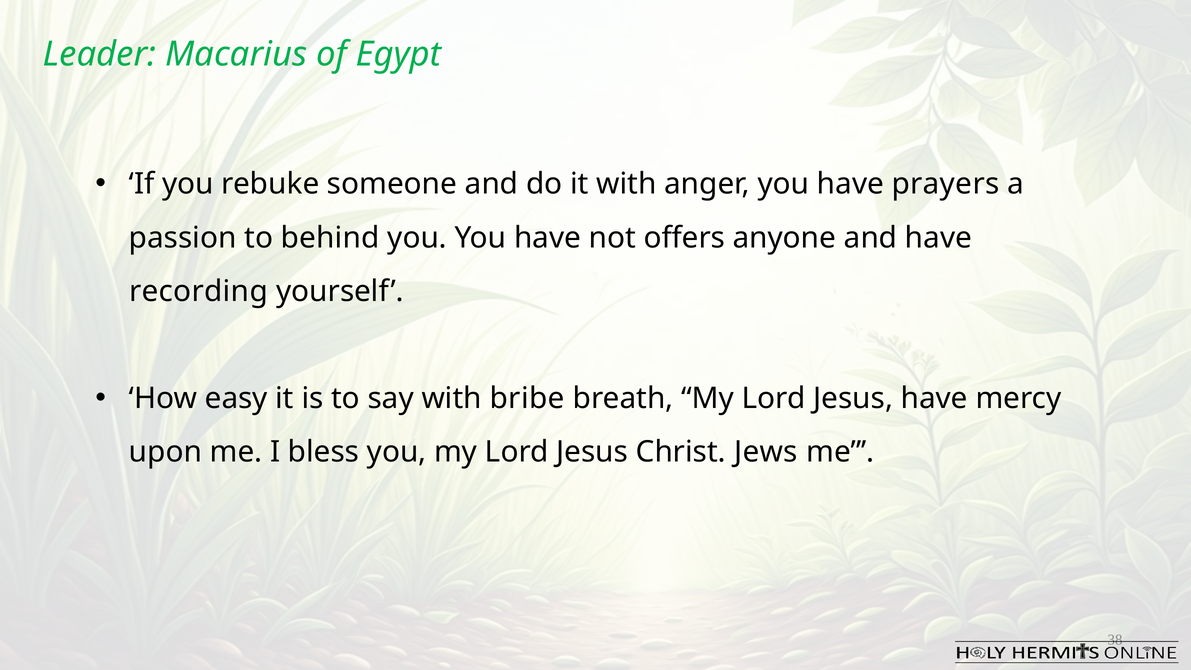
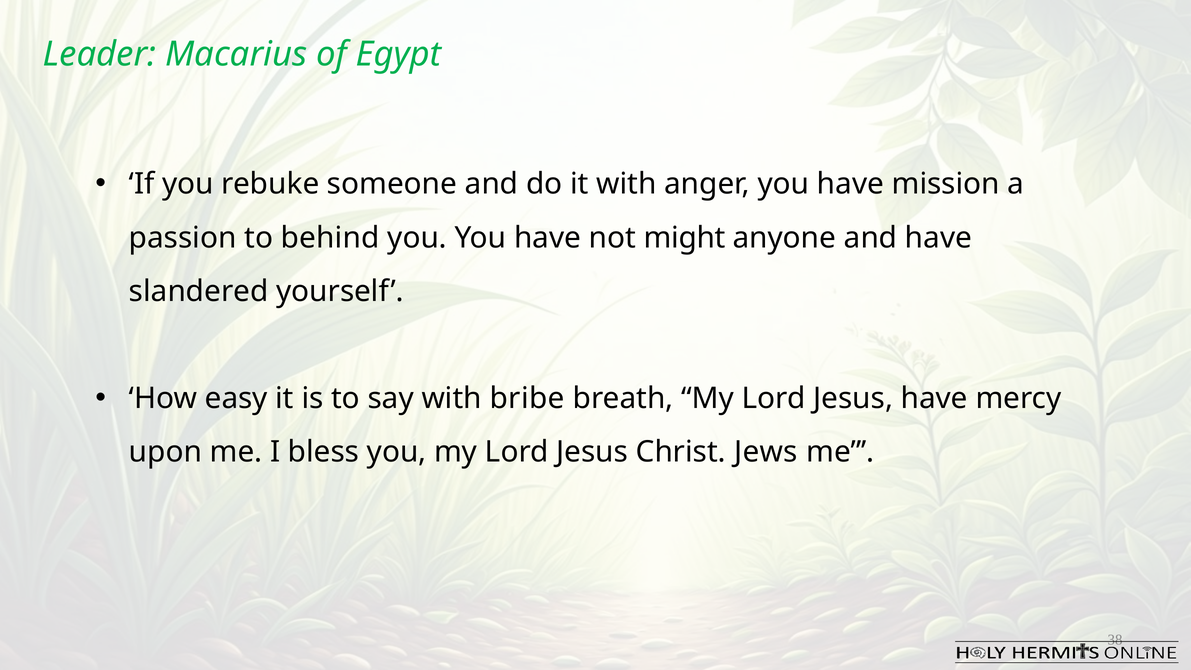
prayers: prayers -> mission
offers: offers -> might
recording: recording -> slandered
